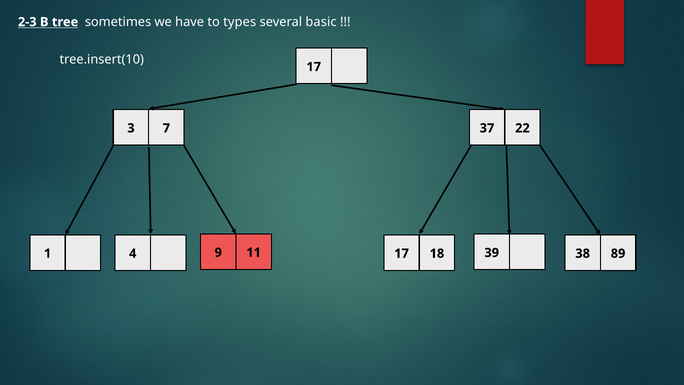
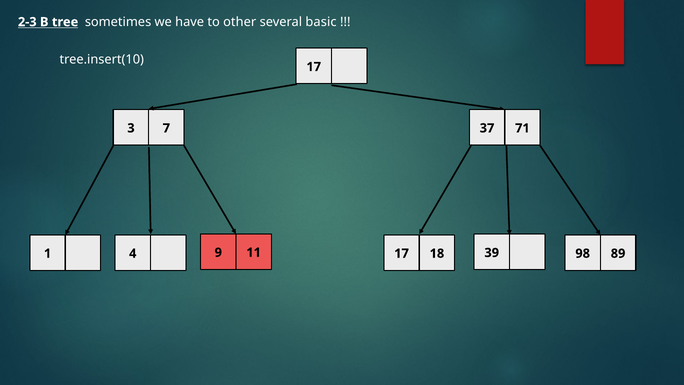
types: types -> other
22: 22 -> 71
38: 38 -> 98
